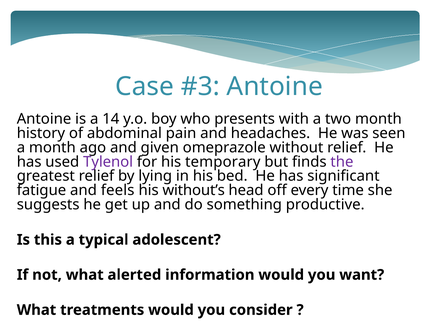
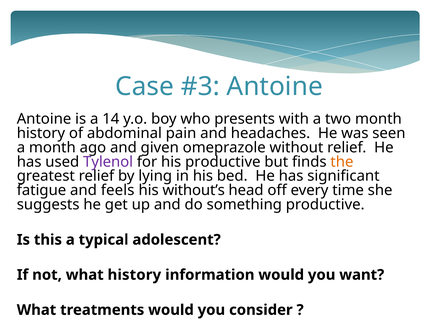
his temporary: temporary -> productive
the colour: purple -> orange
what alerted: alerted -> history
